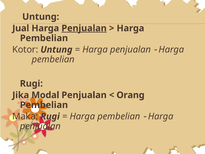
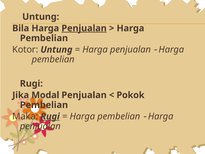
Jual: Jual -> Bila
Orang: Orang -> Pokok
Rugi at (50, 116) underline: none -> present
